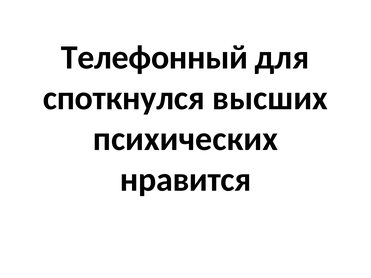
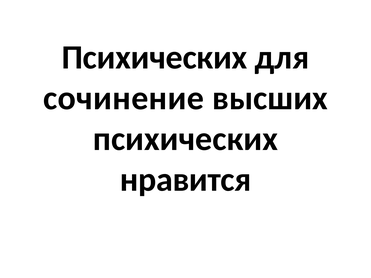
Телефонный at (154, 57): Телефонный -> Психических
споткнулся: споткнулся -> сочинение
